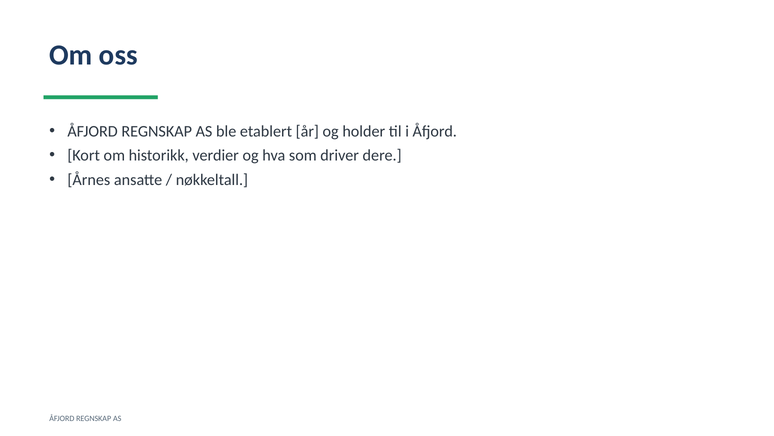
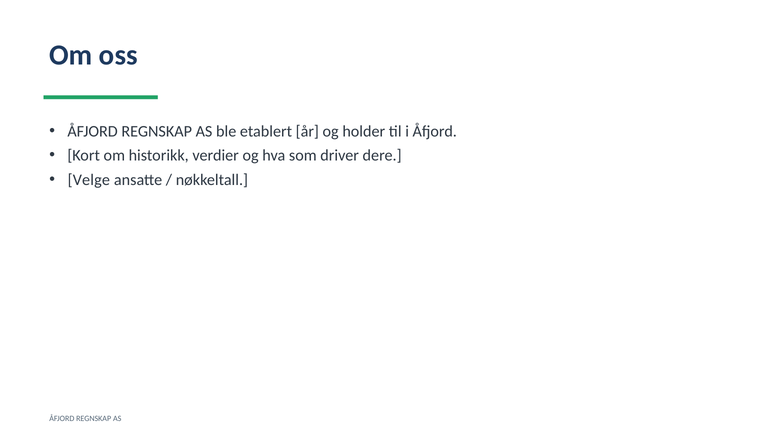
Årnes: Årnes -> Velge
